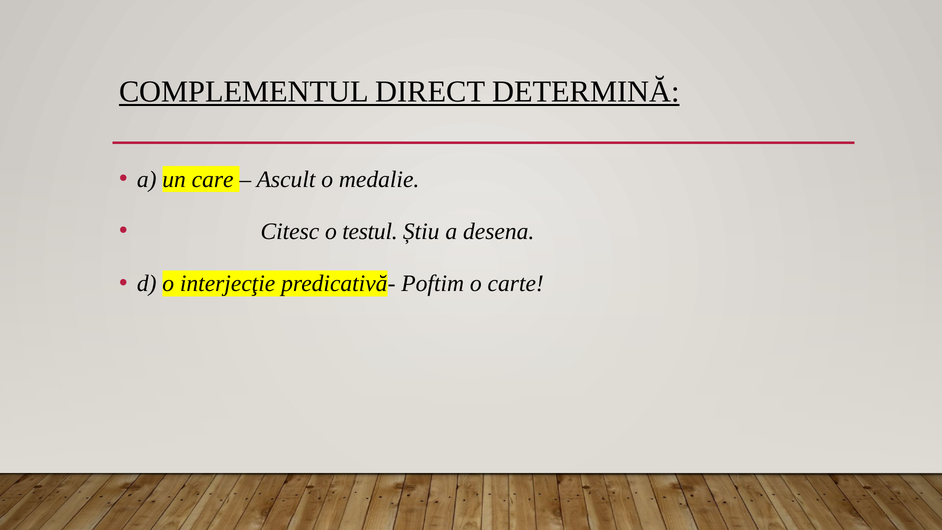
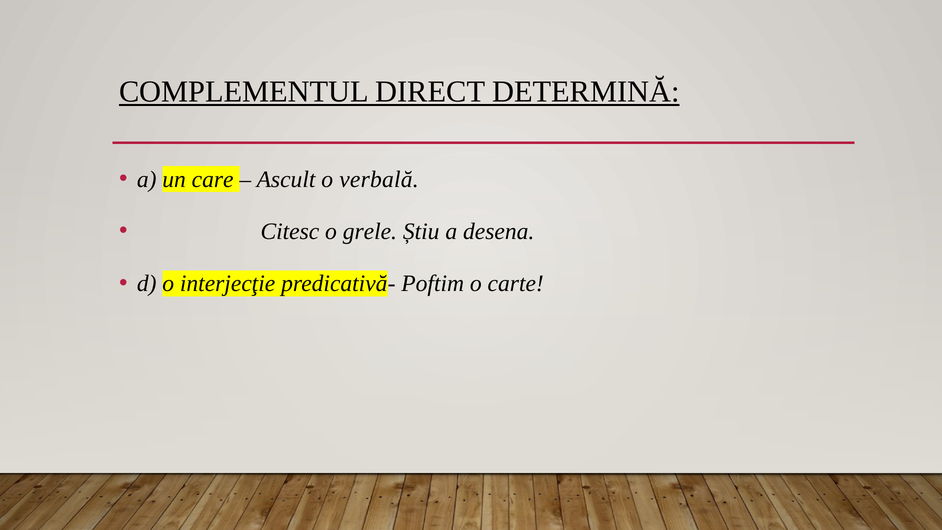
medalie: medalie -> verbală
testul: testul -> grele
